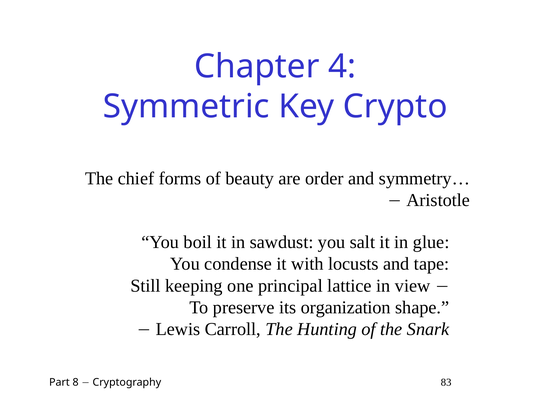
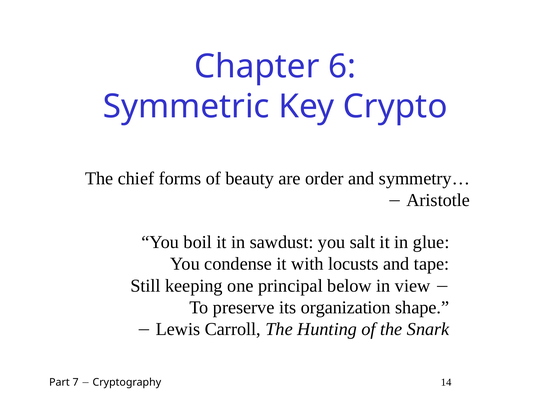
4: 4 -> 6
lattice: lattice -> below
8: 8 -> 7
83: 83 -> 14
